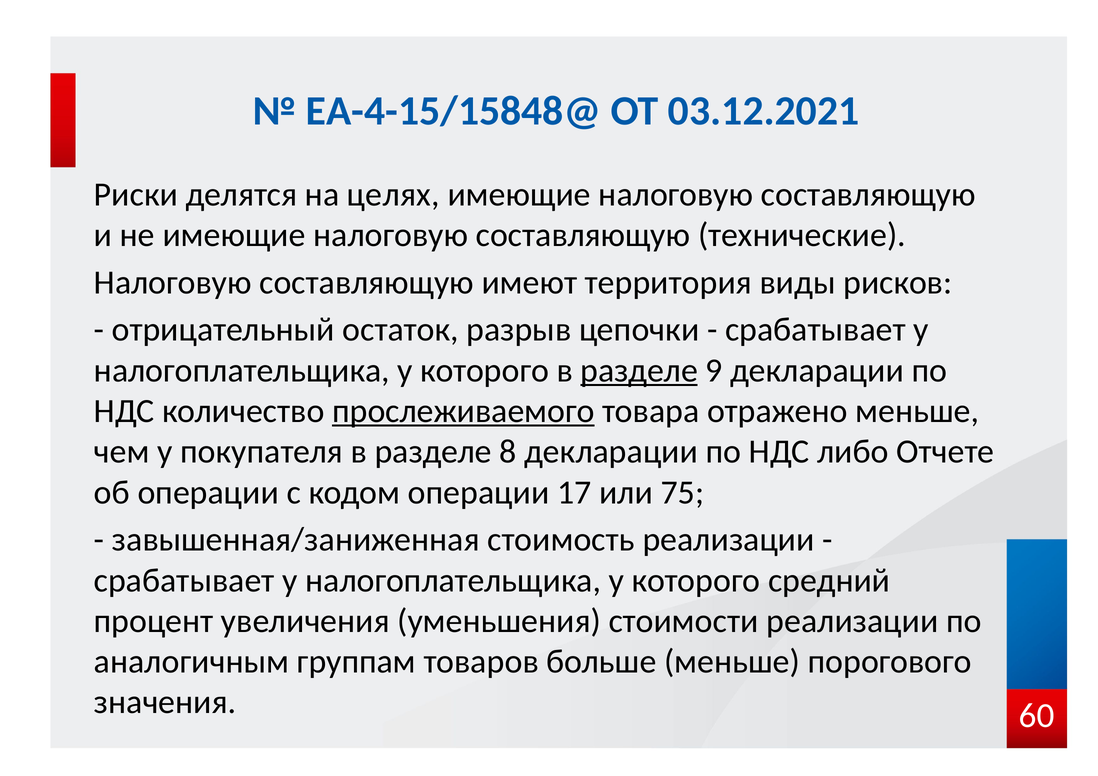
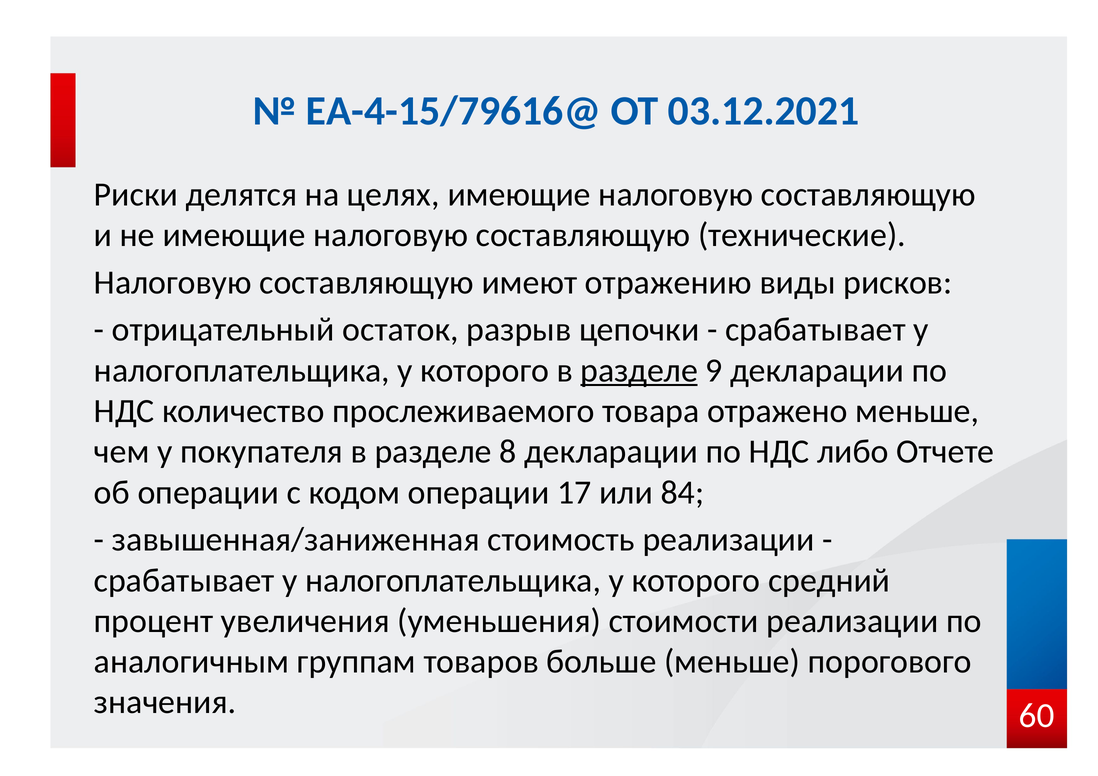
ЕА-4-15/15848@: ЕА-4-15/15848@ -> ЕА-4-15/79616@
территория: территория -> отражению
прослеживаемого underline: present -> none
75: 75 -> 84
